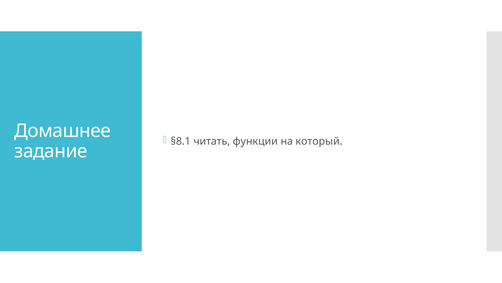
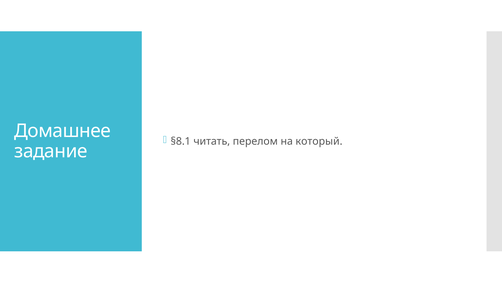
функции: функции -> перелом
